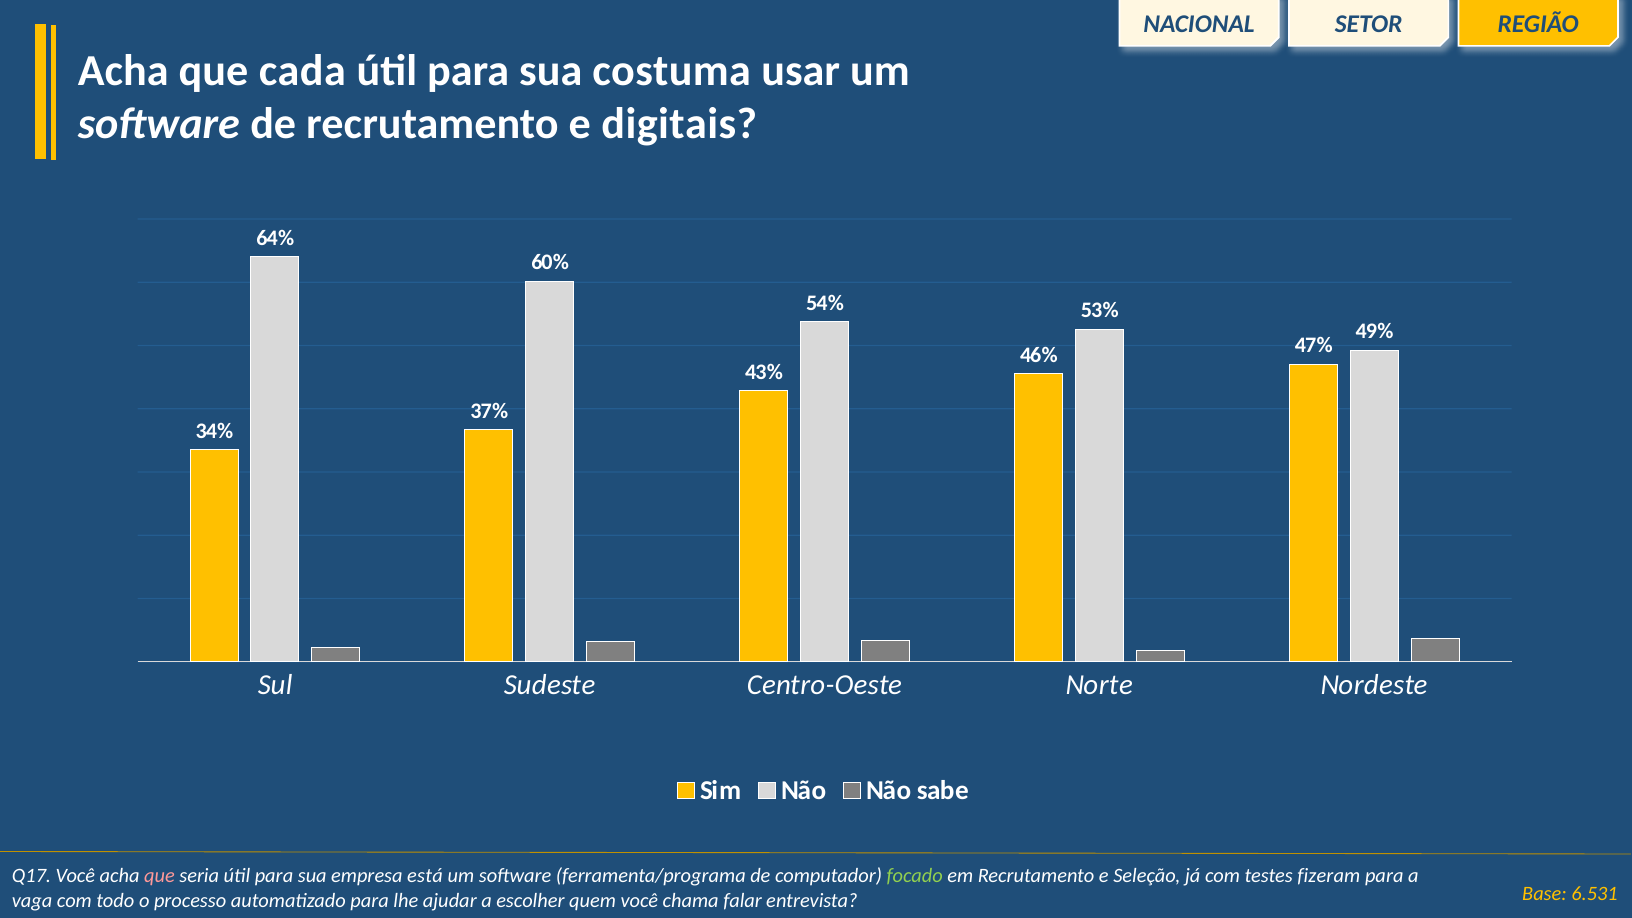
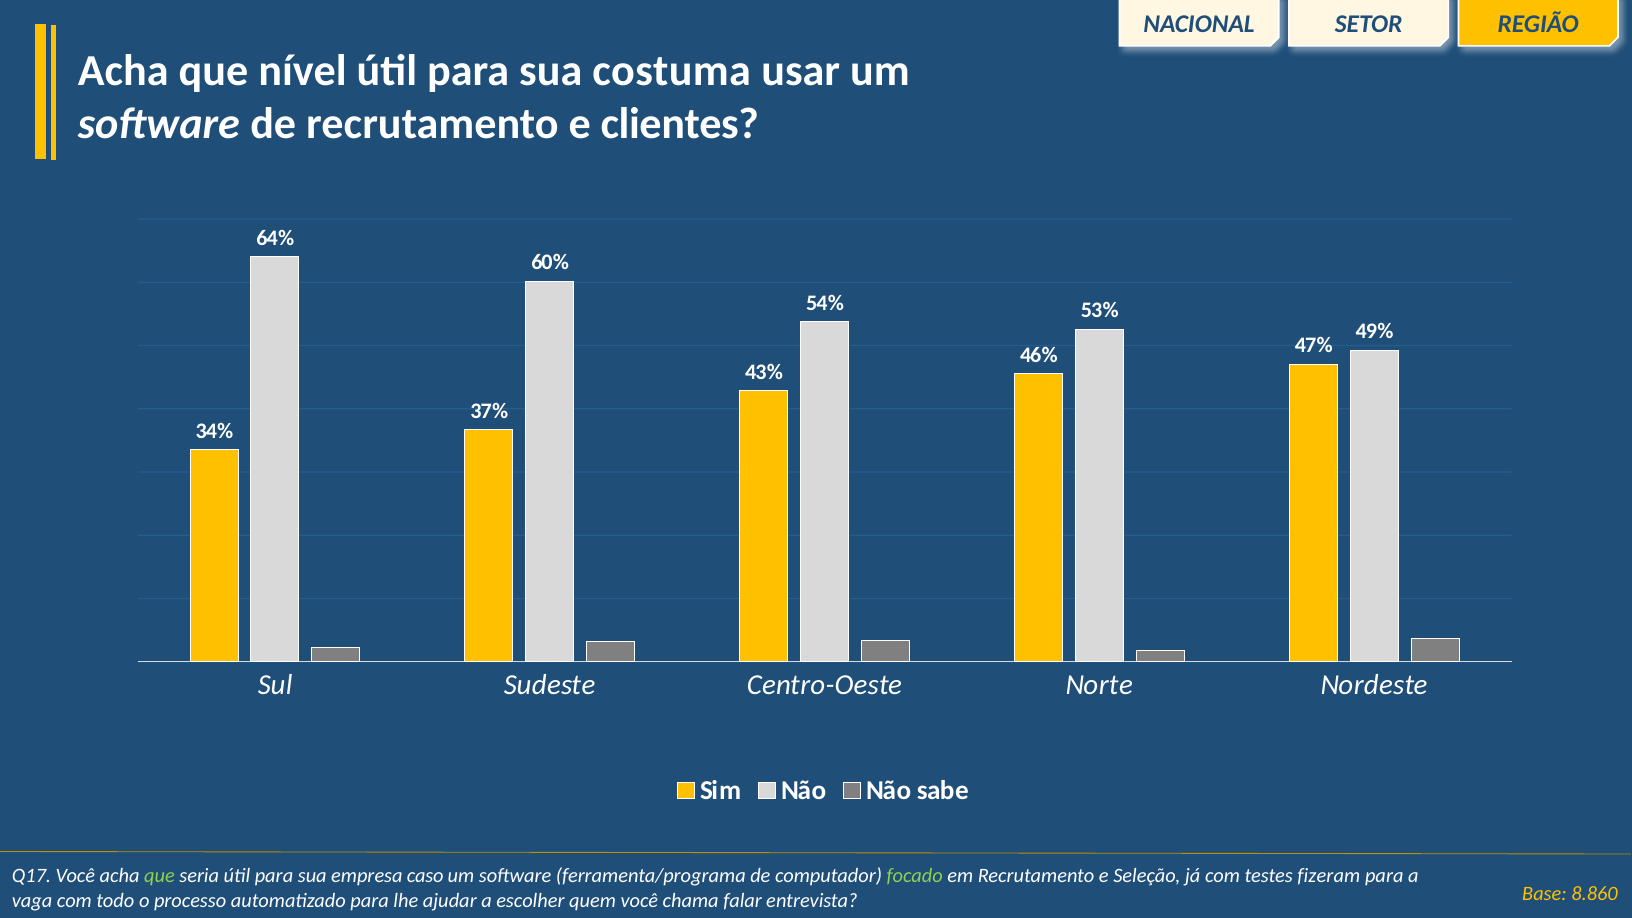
cada: cada -> nível
digitais: digitais -> clientes
que at (159, 876) colour: pink -> light green
está: está -> caso
6.531: 6.531 -> 8.860
